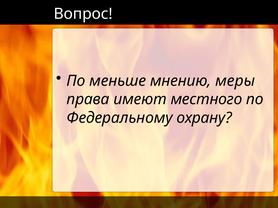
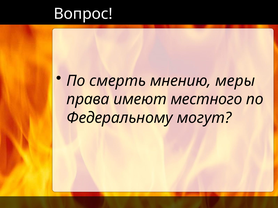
меньше: меньше -> смерть
охрану: охрану -> могут
